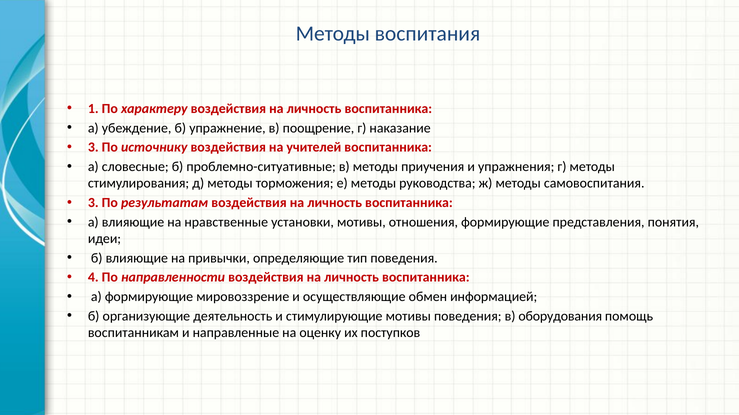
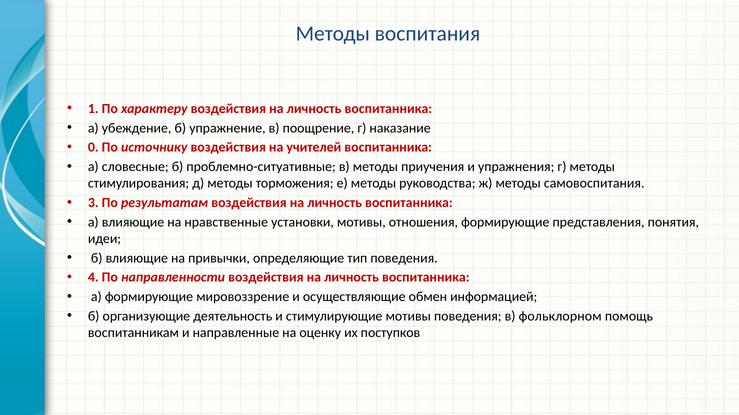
3 at (93, 148): 3 -> 0
оборудования: оборудования -> фольклорном
